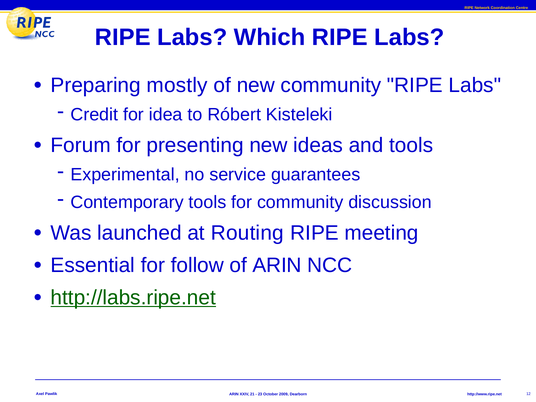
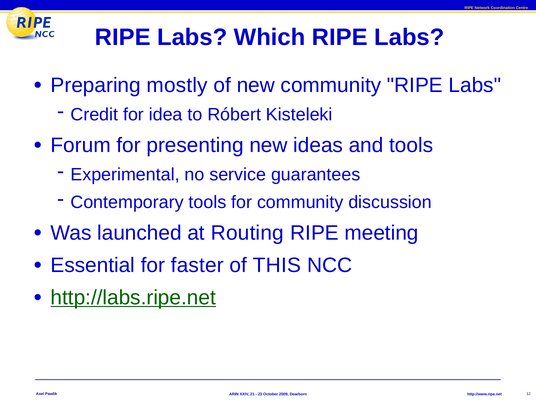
follow: follow -> faster
of ARIN: ARIN -> THIS
